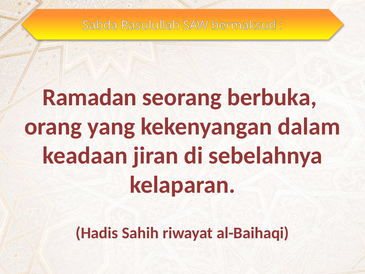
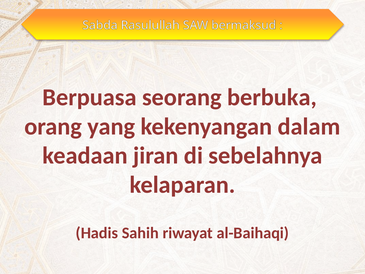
Ramadan: Ramadan -> Berpuasa
